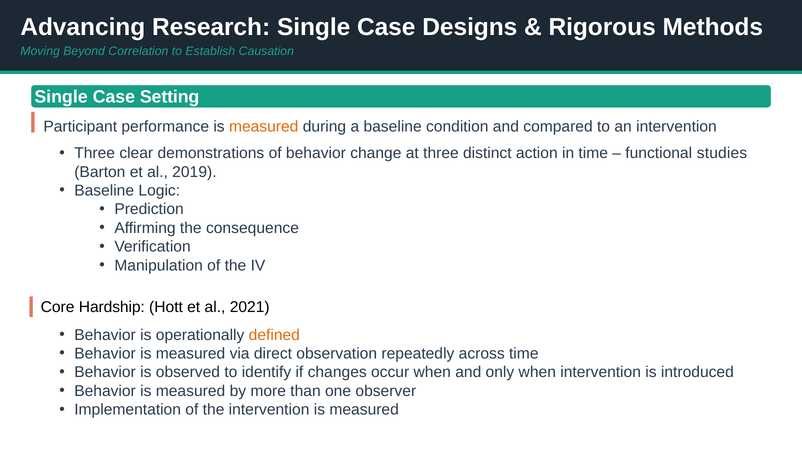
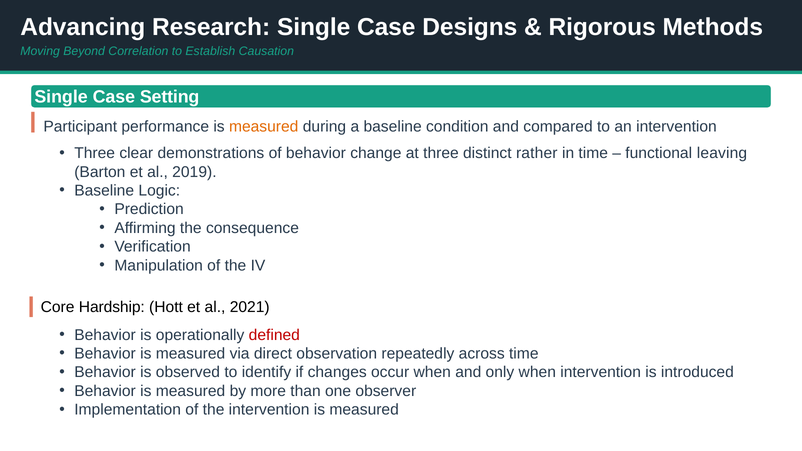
action: action -> rather
studies: studies -> leaving
defined colour: orange -> red
